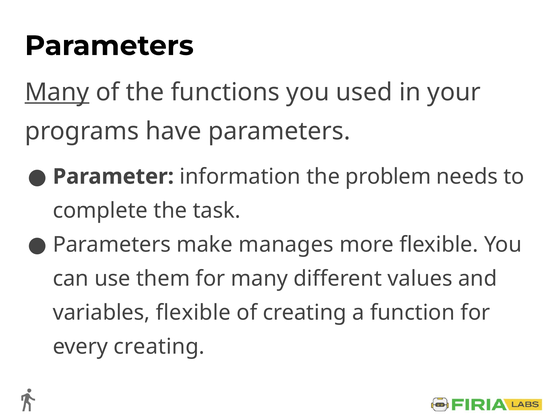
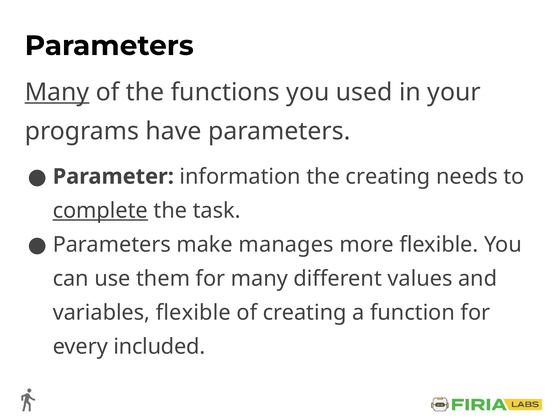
the problem: problem -> creating
complete underline: none -> present
every creating: creating -> included
